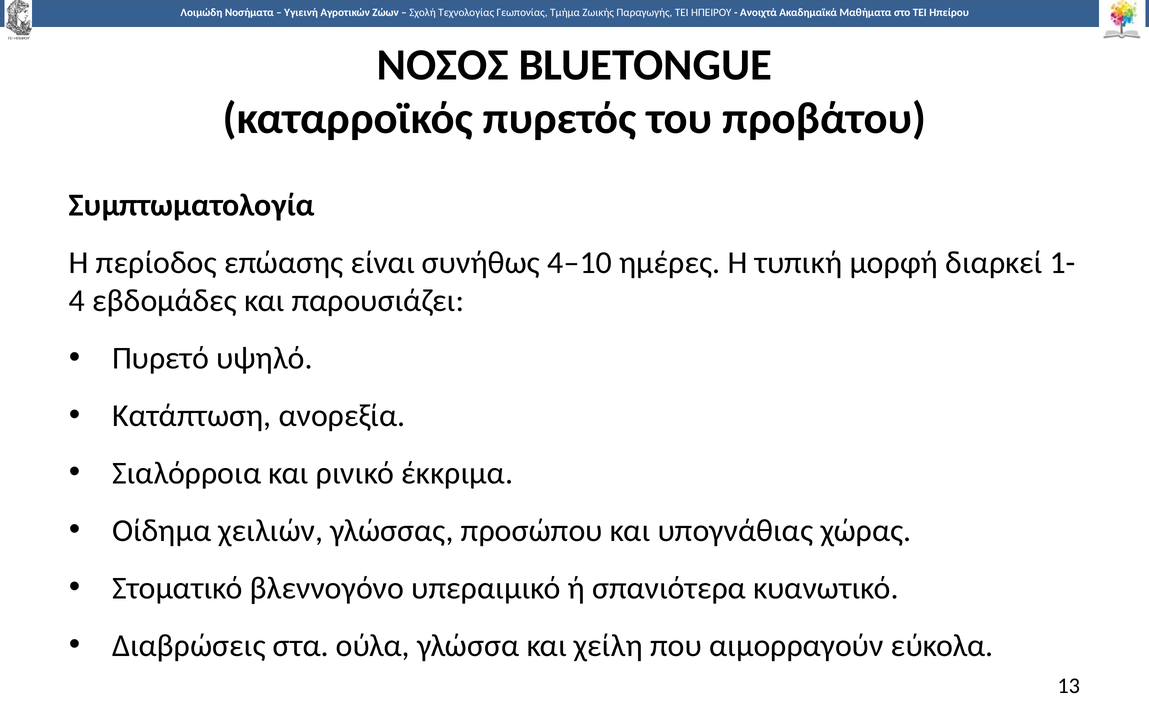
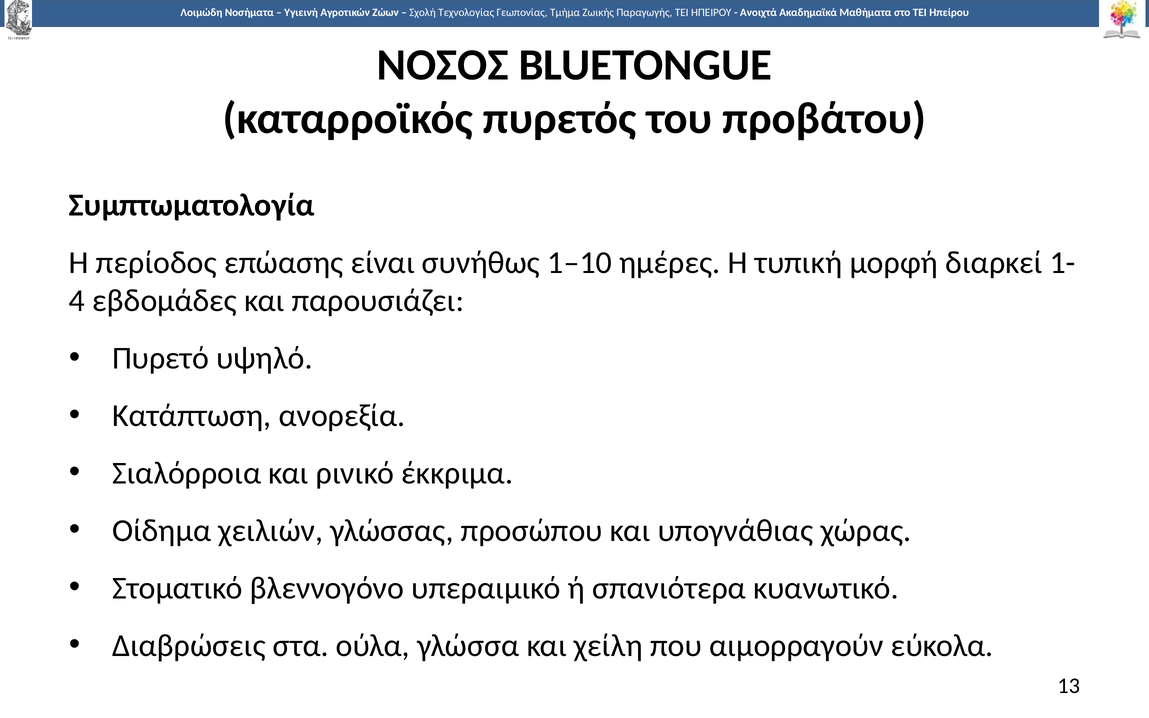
4–10: 4–10 -> 1–10
